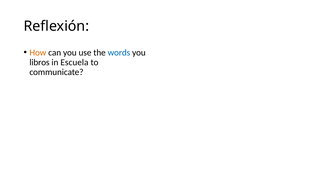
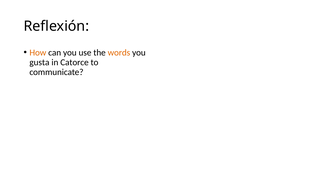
words colour: blue -> orange
libros: libros -> gusta
Escuela: Escuela -> Catorce
